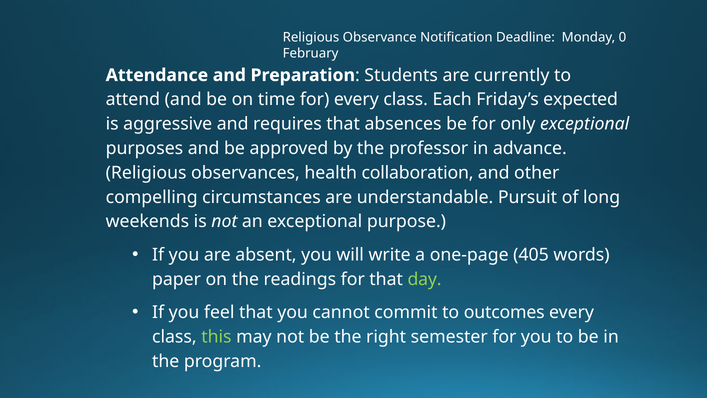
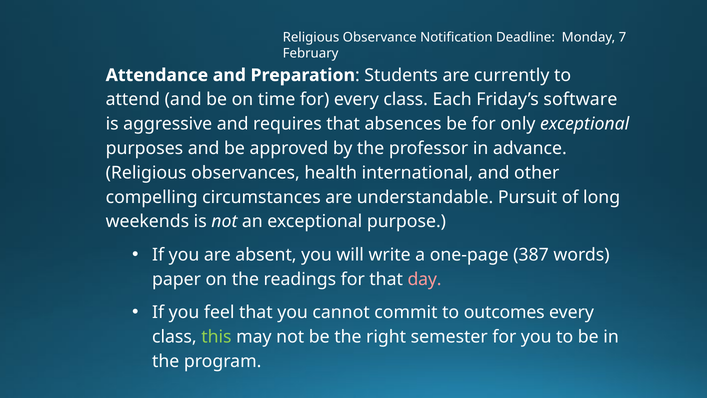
0: 0 -> 7
expected: expected -> software
collaboration: collaboration -> international
405: 405 -> 387
day colour: light green -> pink
